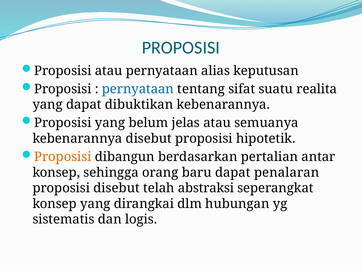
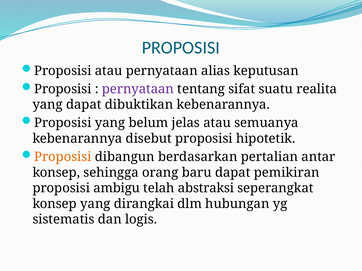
pernyataan at (138, 89) colour: blue -> purple
penalaran: penalaran -> pemikiran
proposisi disebut: disebut -> ambigu
